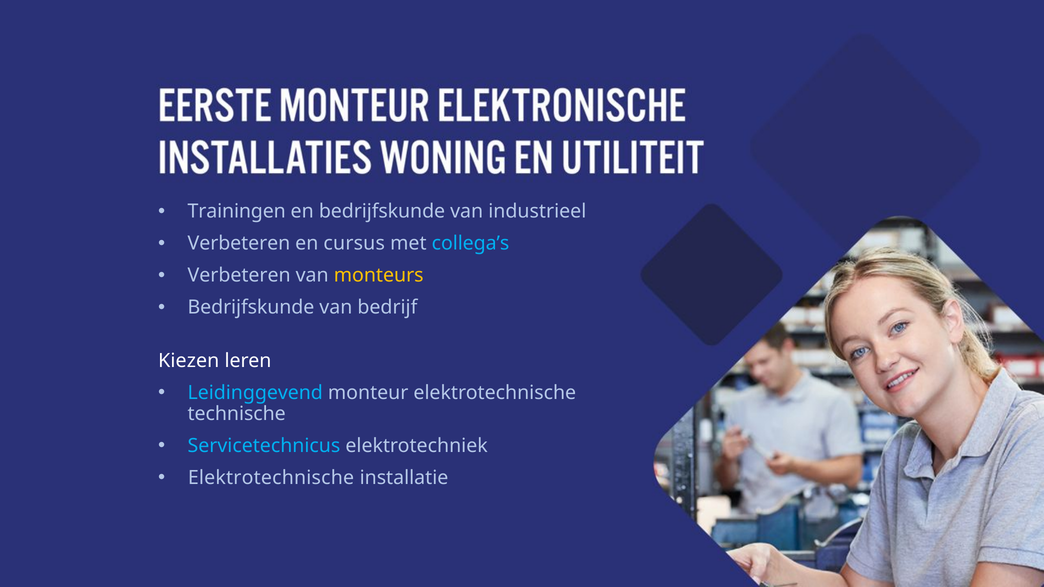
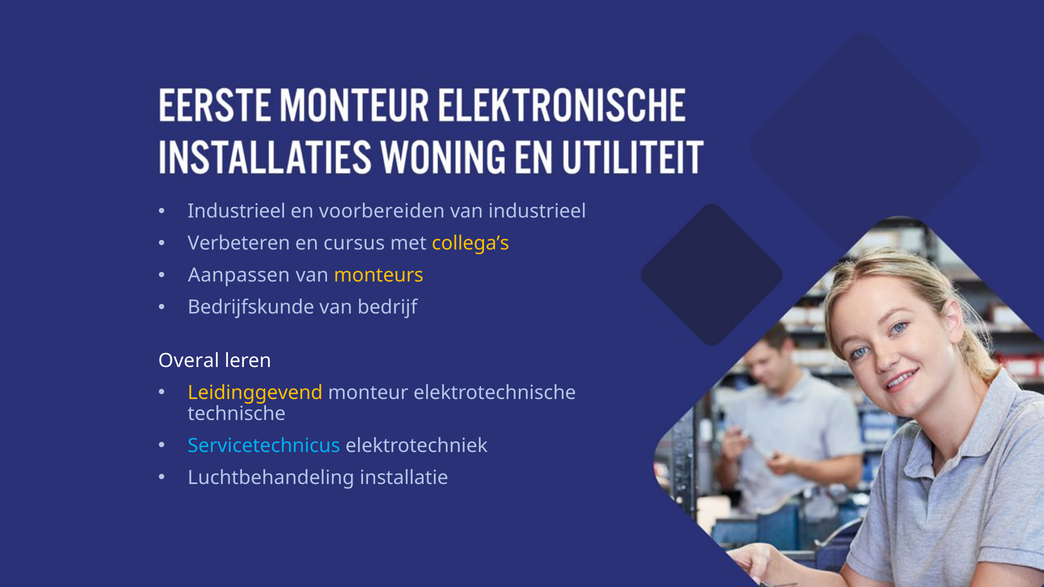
Trainingen at (237, 211): Trainingen -> Industrieel
en bedrijfskunde: bedrijfskunde -> voorbereiden
collega’s colour: light blue -> yellow
Verbeteren at (239, 276): Verbeteren -> Aanpassen
Kiezen: Kiezen -> Overal
Leidinggevend colour: light blue -> yellow
Elektrotechnische at (271, 478): Elektrotechnische -> Luchtbehandeling
